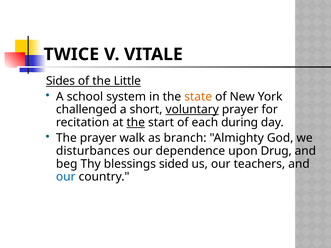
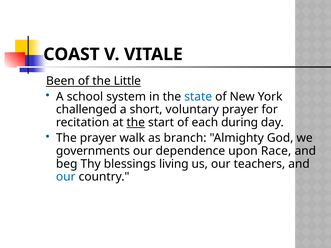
TWICE: TWICE -> COAST
Sides: Sides -> Been
state colour: orange -> blue
voluntary underline: present -> none
disturbances: disturbances -> governments
Drug: Drug -> Race
sided: sided -> living
